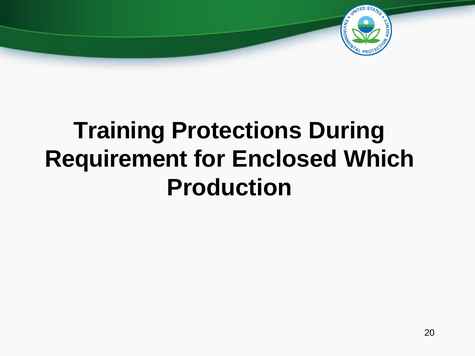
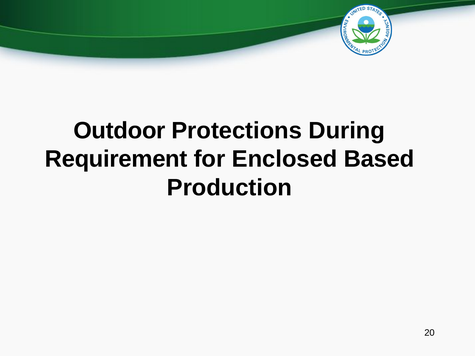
Training: Training -> Outdoor
Which: Which -> Based
